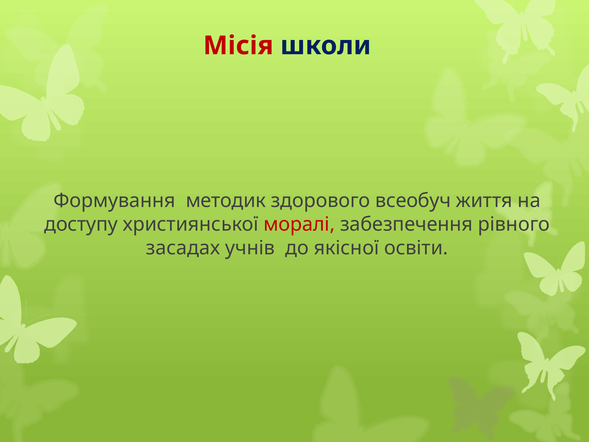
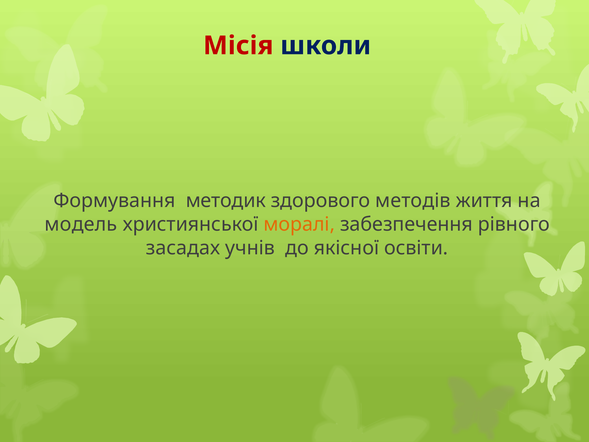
всеобуч: всеобуч -> методів
доступу: доступу -> модель
моралі colour: red -> orange
